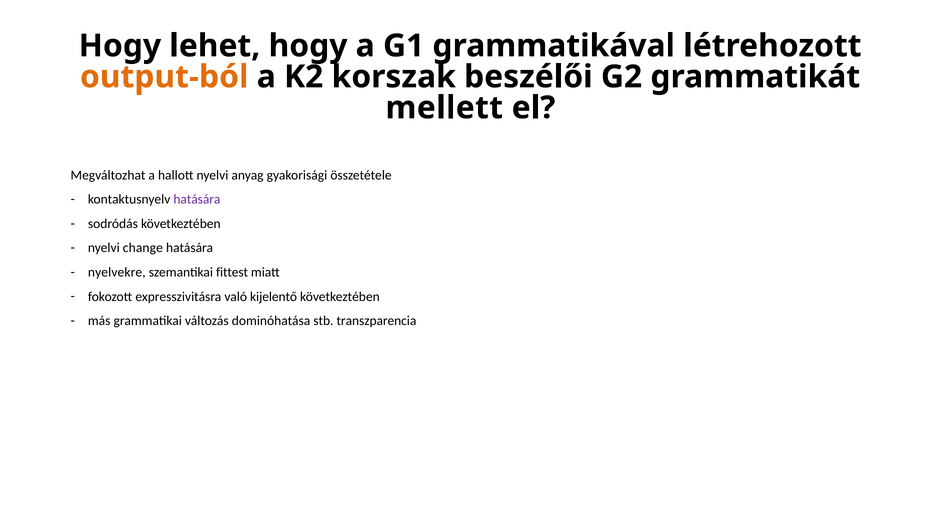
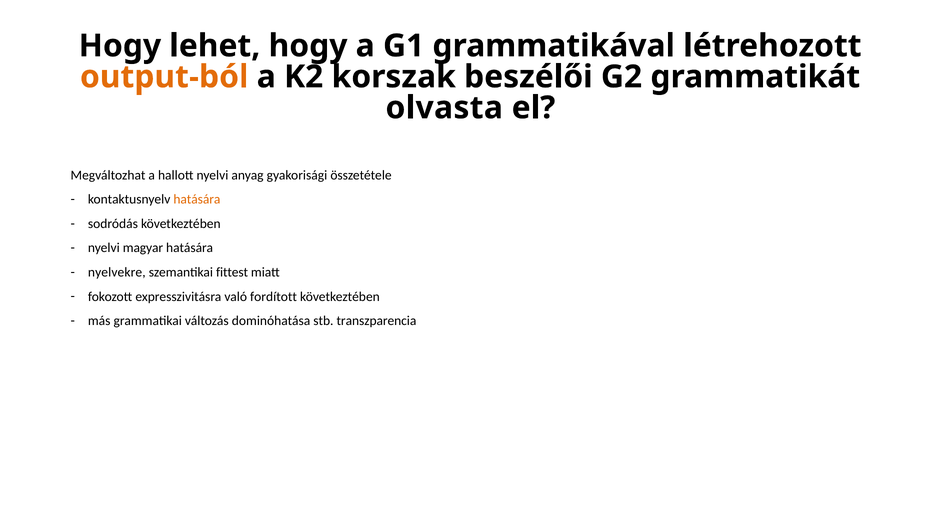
mellett: mellett -> olvasta
hatására at (197, 199) colour: purple -> orange
change: change -> magyar
kijelentő: kijelentő -> fordított
